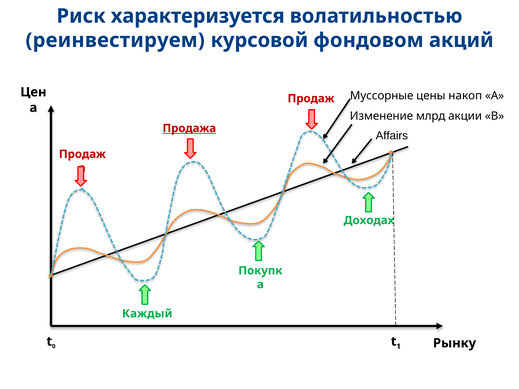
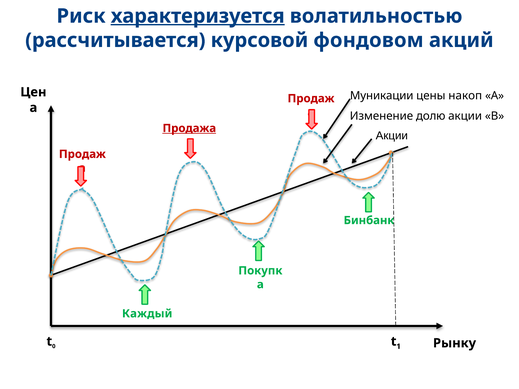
характеризуется underline: none -> present
реинвестируем: реинвестируем -> рассчитывается
Муссорные: Муссорные -> Муникации
млрд: млрд -> долю
Affairs at (392, 136): Affairs -> Акции
Доходах: Доходах -> Бинбанк
